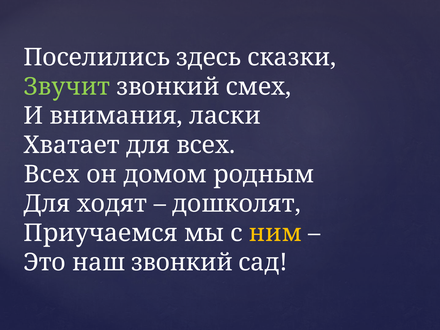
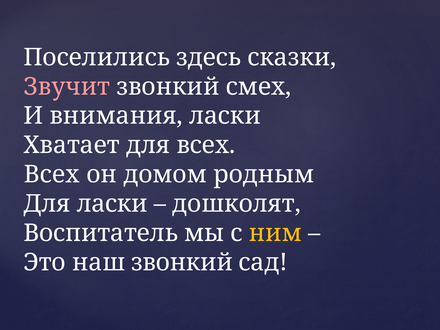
Звучит colour: light green -> pink
Для ходят: ходят -> ласки
Приучаемся: Приучаемся -> Воспитатель
